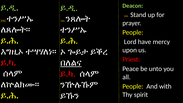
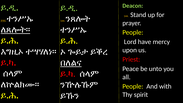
ለጸሎት። underline: none -> present
